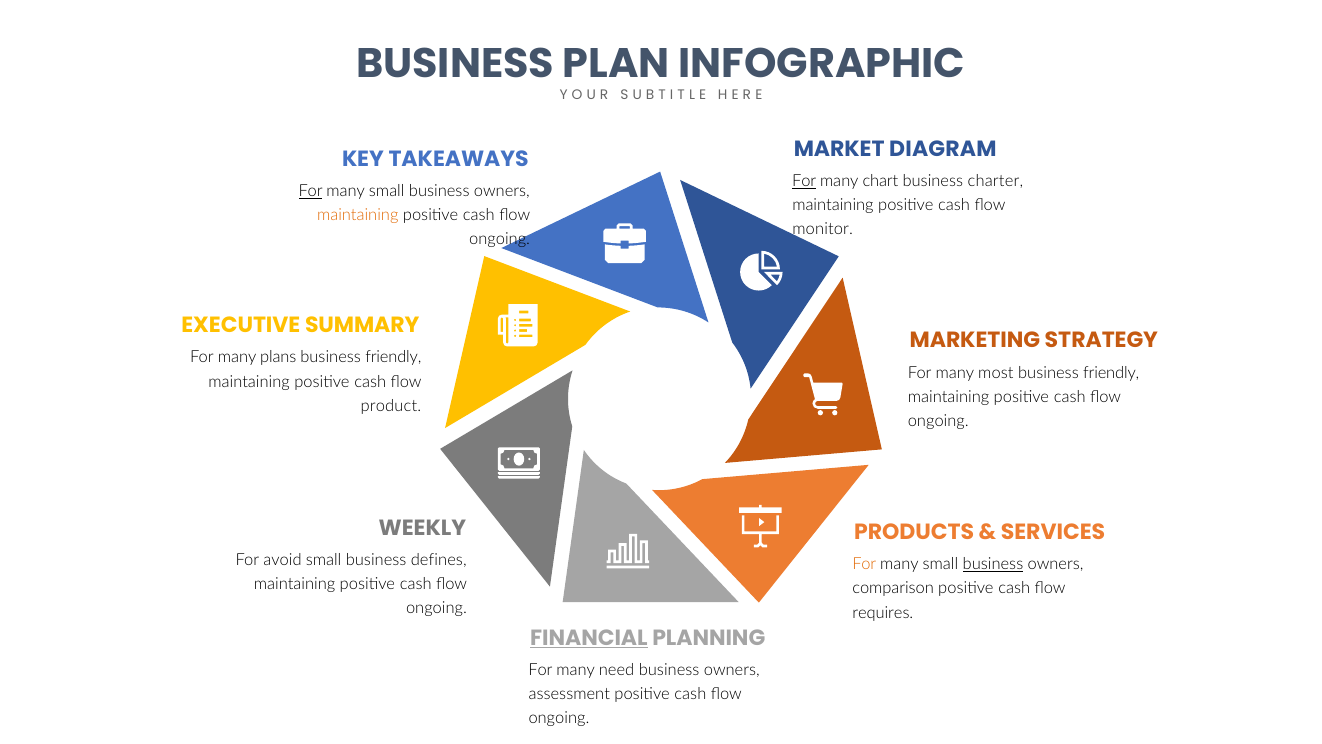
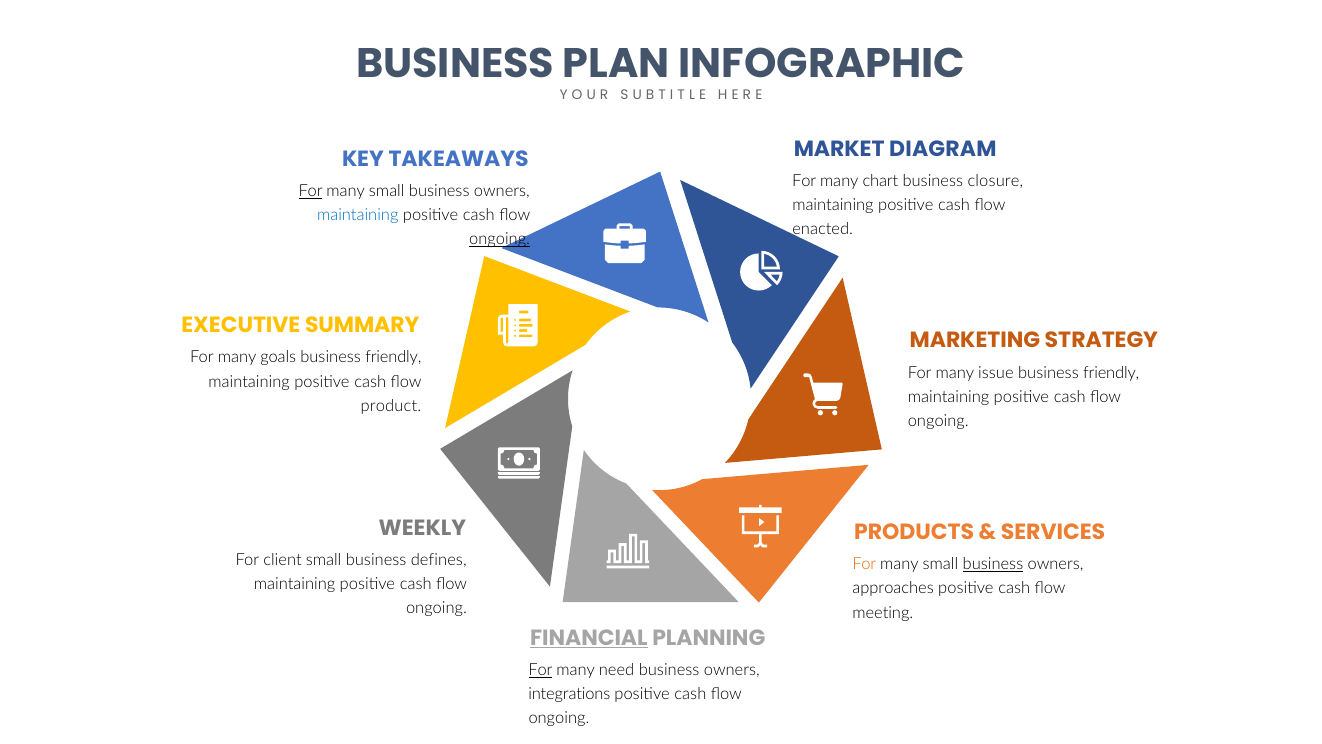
For at (804, 181) underline: present -> none
charter: charter -> closure
maintaining at (358, 215) colour: orange -> blue
monitor: monitor -> enacted
ongoing at (500, 239) underline: none -> present
plans: plans -> goals
most: most -> issue
avoid: avoid -> client
comparison: comparison -> approaches
requires: requires -> meeting
For at (540, 670) underline: none -> present
assessment: assessment -> integrations
